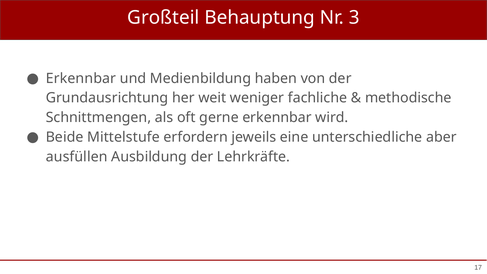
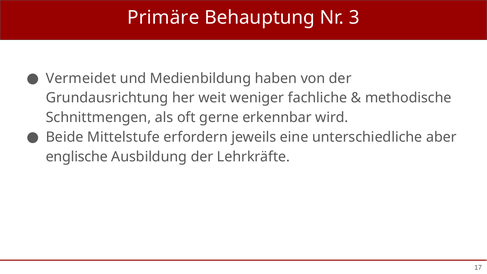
Großteil: Großteil -> Primäre
Erkennbar at (81, 78): Erkennbar -> Vermeidet
ausfüllen: ausfüllen -> englische
